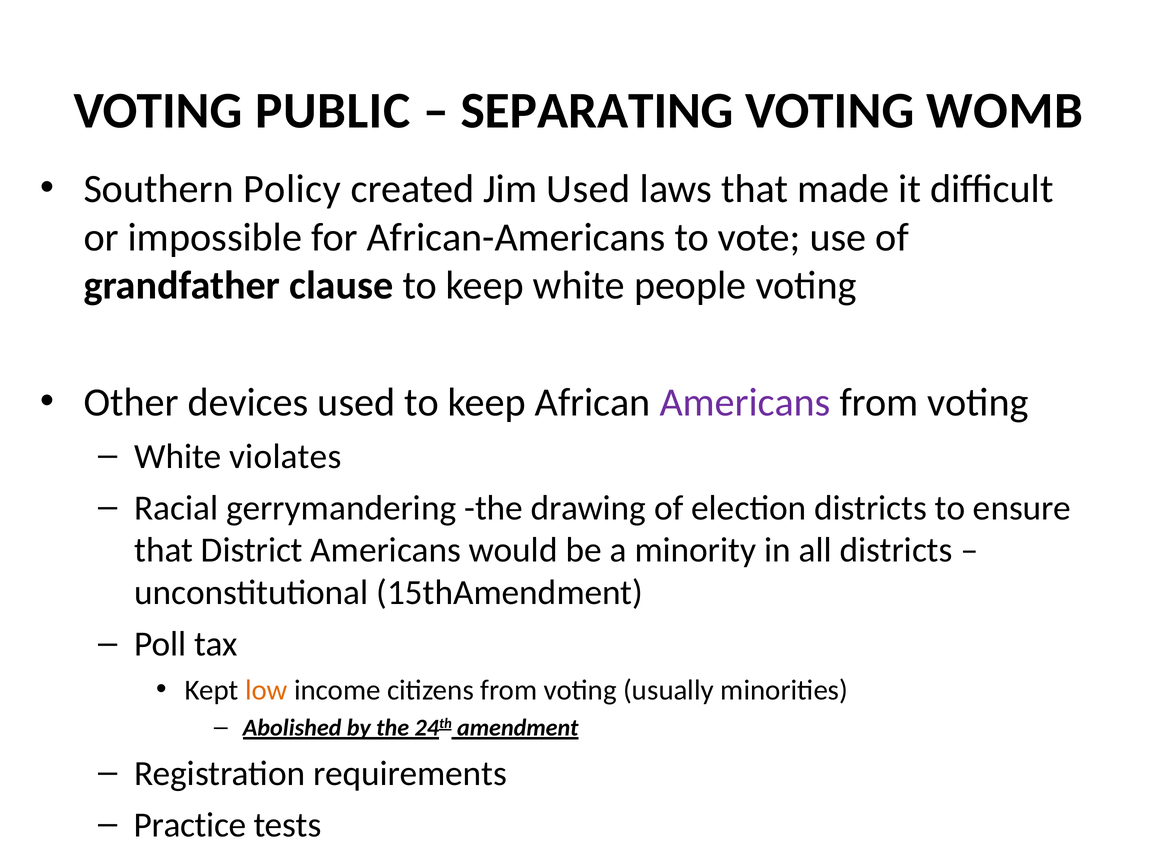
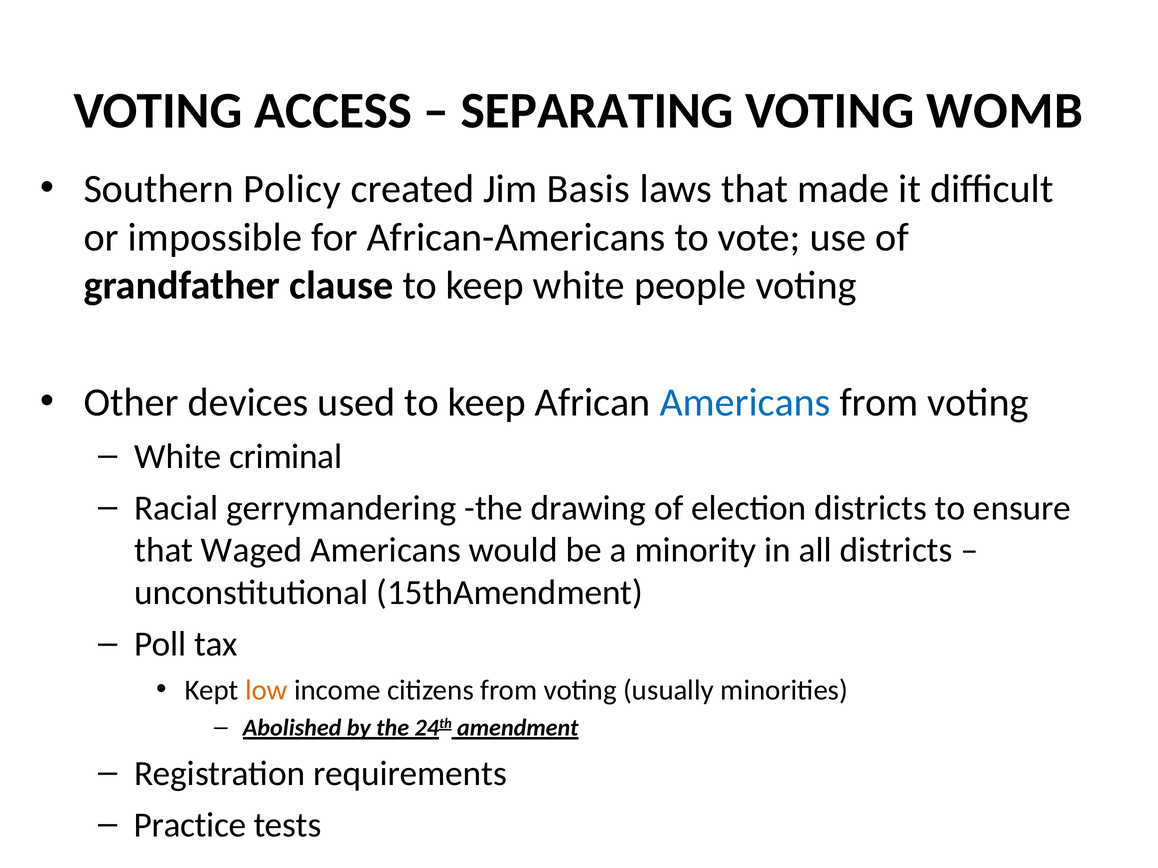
PUBLIC: PUBLIC -> ACCESS
Jim Used: Used -> Basis
Americans at (745, 403) colour: purple -> blue
violates: violates -> criminal
District: District -> Waged
